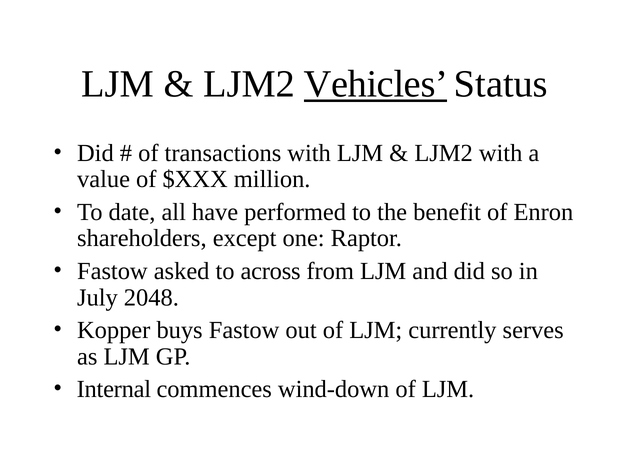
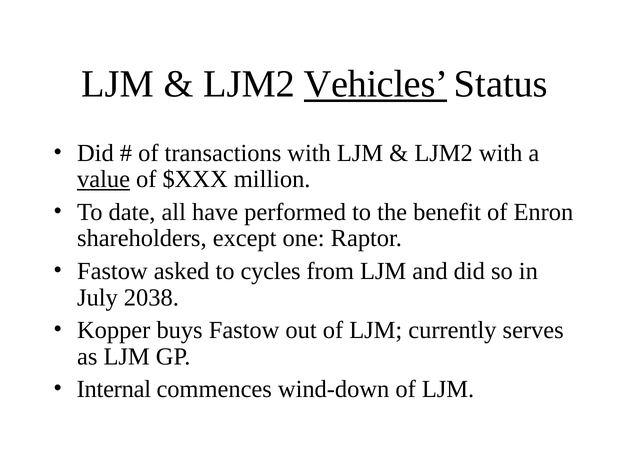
value underline: none -> present
across: across -> cycles
2048: 2048 -> 2038
